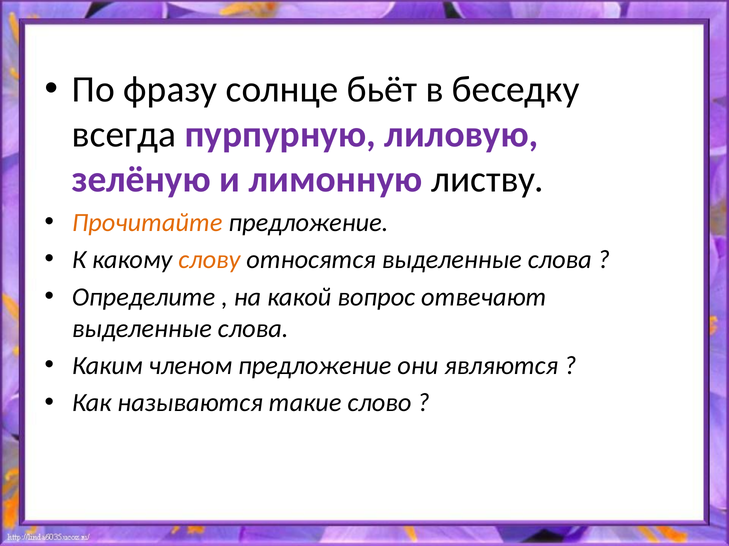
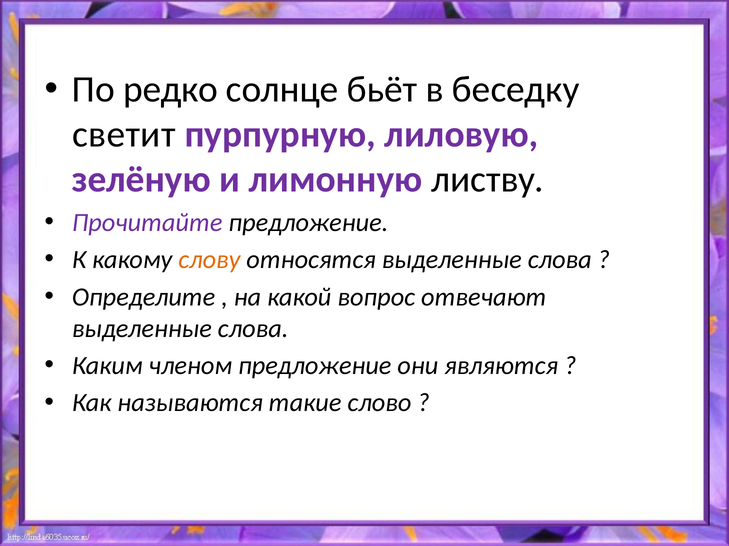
фразу: фразу -> редко
всегда: всегда -> светит
Прочитайте colour: orange -> purple
